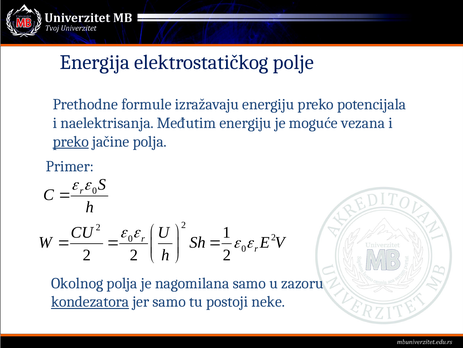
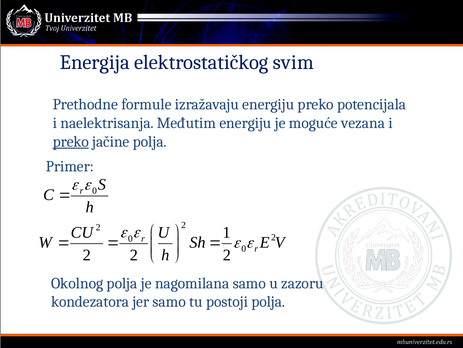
polje: polje -> svim
kondezatora underline: present -> none
postoji neke: neke -> polja
